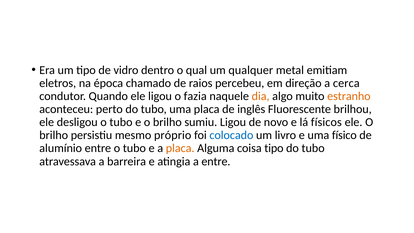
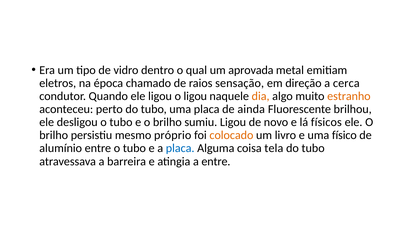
qualquer: qualquer -> aprovada
percebeu: percebeu -> sensação
o fazia: fazia -> ligou
inglês: inglês -> ainda
colocado colour: blue -> orange
placa at (180, 148) colour: orange -> blue
coisa tipo: tipo -> tela
